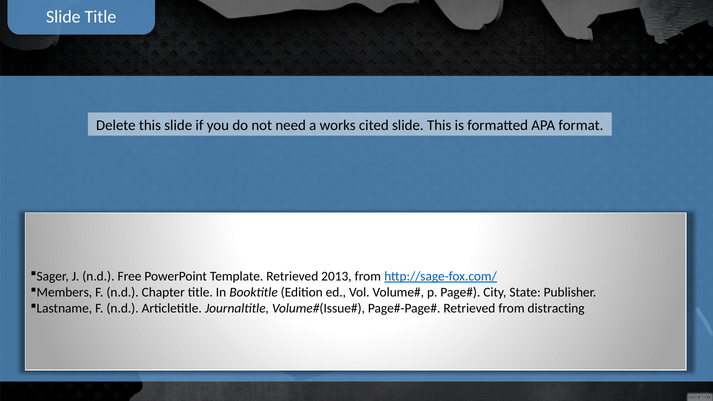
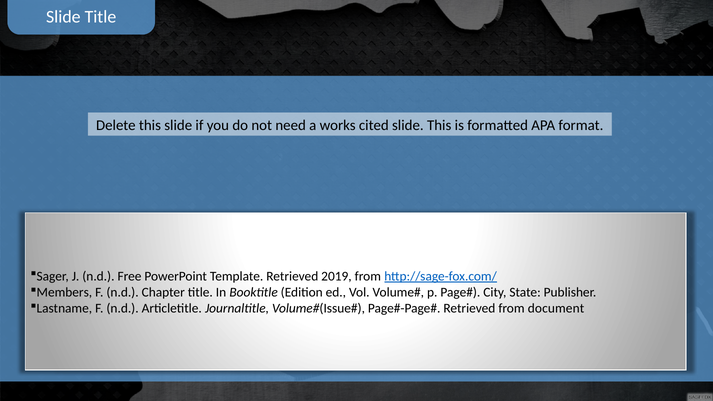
2013: 2013 -> 2019
distracting: distracting -> document
